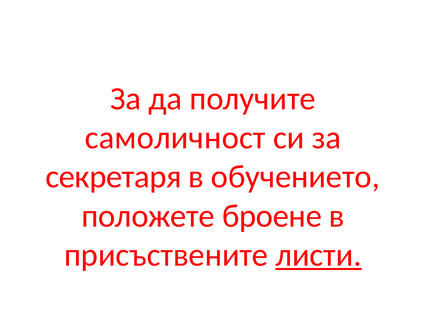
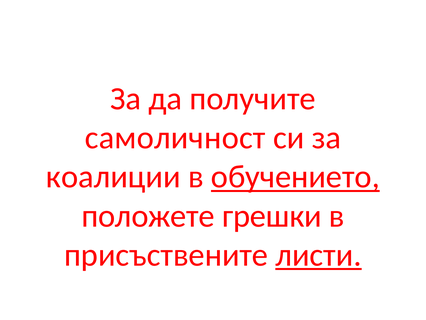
секретаря: секретаря -> коалиции
обучението underline: none -> present
броене: броене -> грешки
